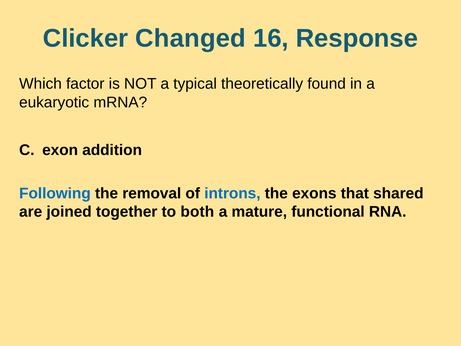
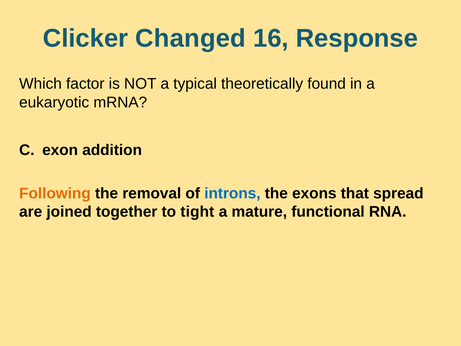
Following colour: blue -> orange
shared: shared -> spread
both: both -> tight
